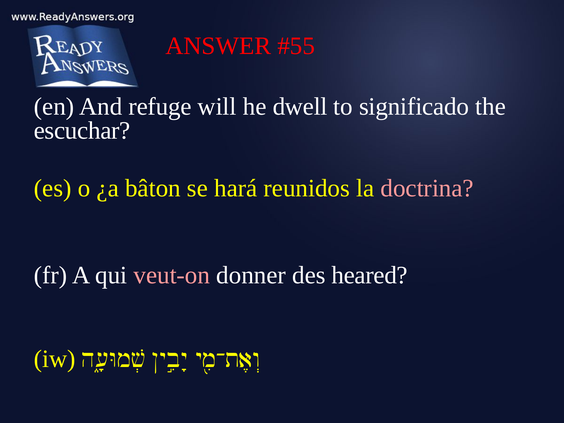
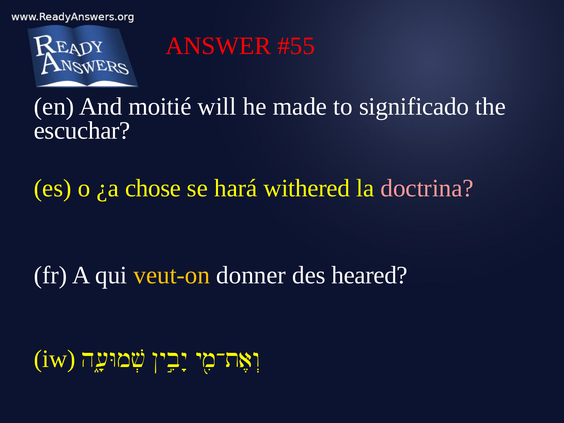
refuge: refuge -> moitié
dwell: dwell -> made
bâton: bâton -> chose
reunidos: reunidos -> withered
veut-on colour: pink -> yellow
